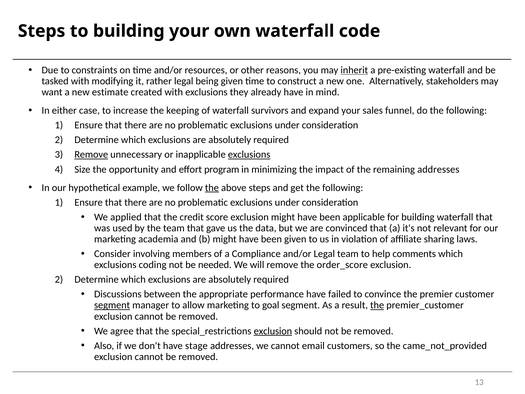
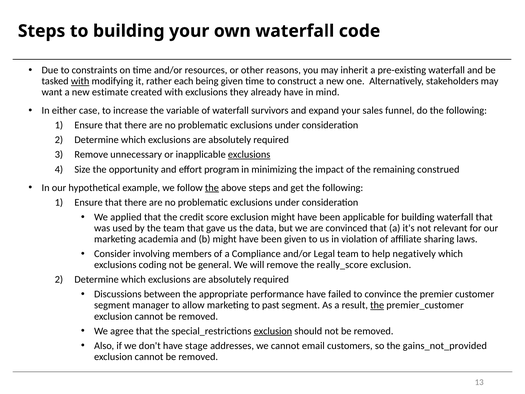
inherit underline: present -> none
with at (80, 81) underline: none -> present
rather legal: legal -> each
keeping: keeping -> variable
Remove at (91, 155) underline: present -> none
remaining addresses: addresses -> construed
comments: comments -> negatively
needed: needed -> general
order_score: order_score -> really_score
segment at (112, 305) underline: present -> none
goal: goal -> past
came_not_provided: came_not_provided -> gains_not_provided
